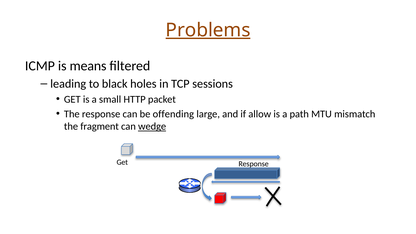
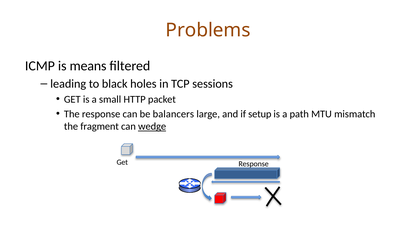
Problems underline: present -> none
offending: offending -> balancers
allow: allow -> setup
